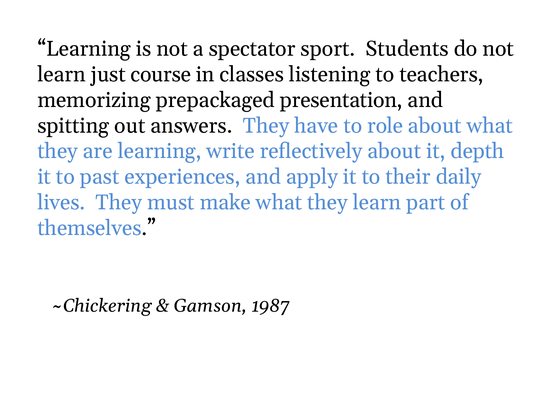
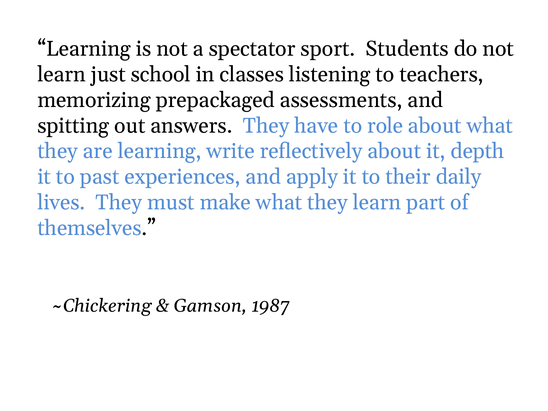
course: course -> school
presentation: presentation -> assessments
